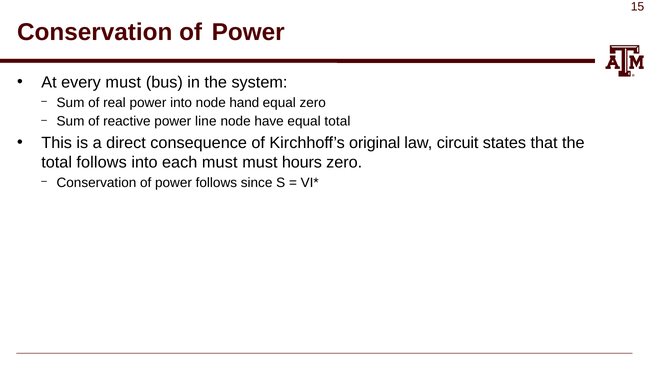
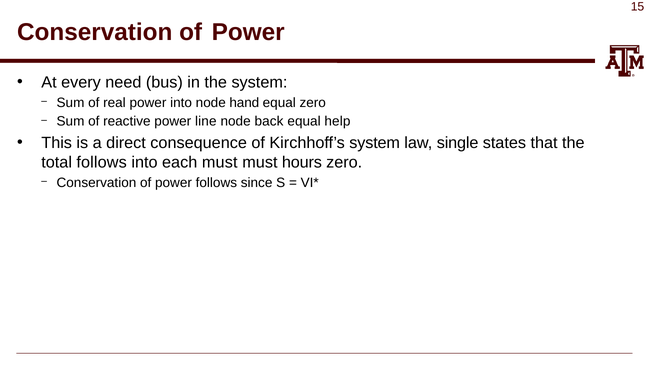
every must: must -> need
have: have -> back
equal total: total -> help
Kirchhoff’s original: original -> system
circuit: circuit -> single
